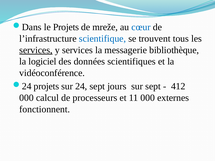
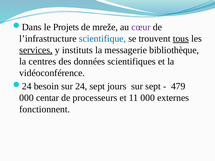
cœur colour: blue -> purple
tous underline: none -> present
y services: services -> instituts
logiciel: logiciel -> centres
projets at (46, 86): projets -> besoin
412: 412 -> 479
calcul: calcul -> centar
